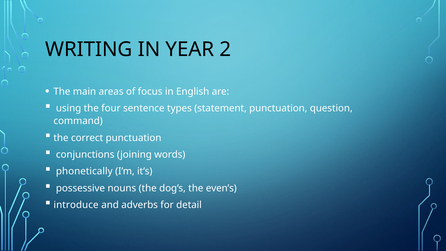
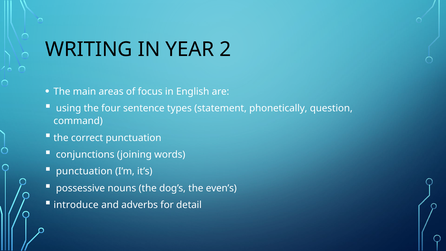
statement punctuation: punctuation -> phonetically
phonetically at (84, 171): phonetically -> punctuation
